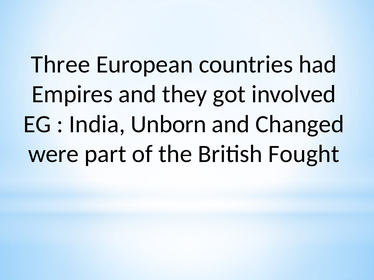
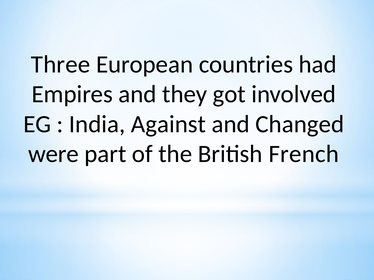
Unborn: Unborn -> Against
Fought: Fought -> French
